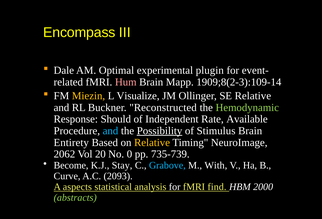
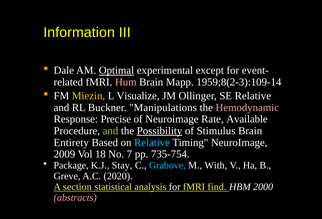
Encompass: Encompass -> Information
Optimal underline: none -> present
plugin: plugin -> except
1909;8(2-3):109-14: 1909;8(2-3):109-14 -> 1959;8(2-3):109-14
Reconstructed: Reconstructed -> Manipulations
Hemodynamic colour: light green -> pink
Should: Should -> Precise
of Independent: Independent -> Neuroimage
and at (110, 131) colour: light blue -> light green
Relative at (152, 142) colour: yellow -> light blue
2062: 2062 -> 2009
20: 20 -> 18
0: 0 -> 7
735-739: 735-739 -> 735-754
Become: Become -> Package
Curve: Curve -> Greve
2093: 2093 -> 2020
aspects: aspects -> section
abstracts colour: light green -> pink
